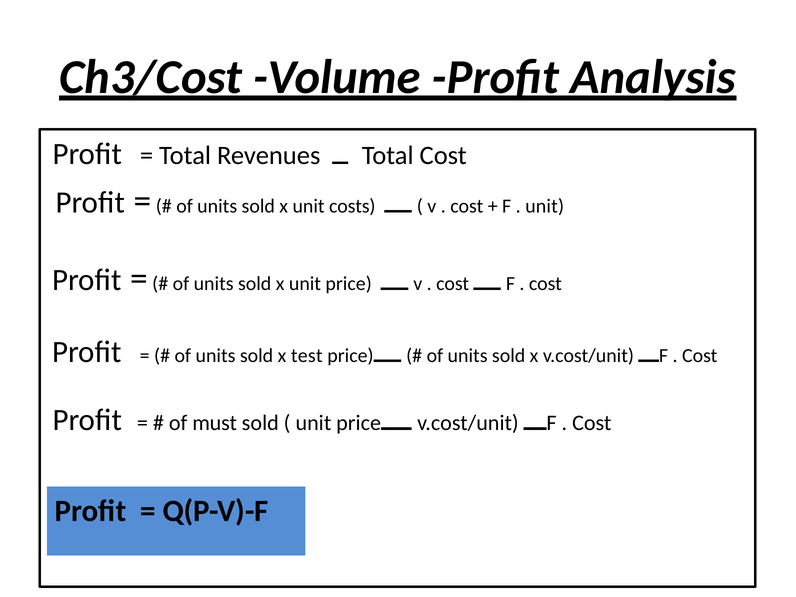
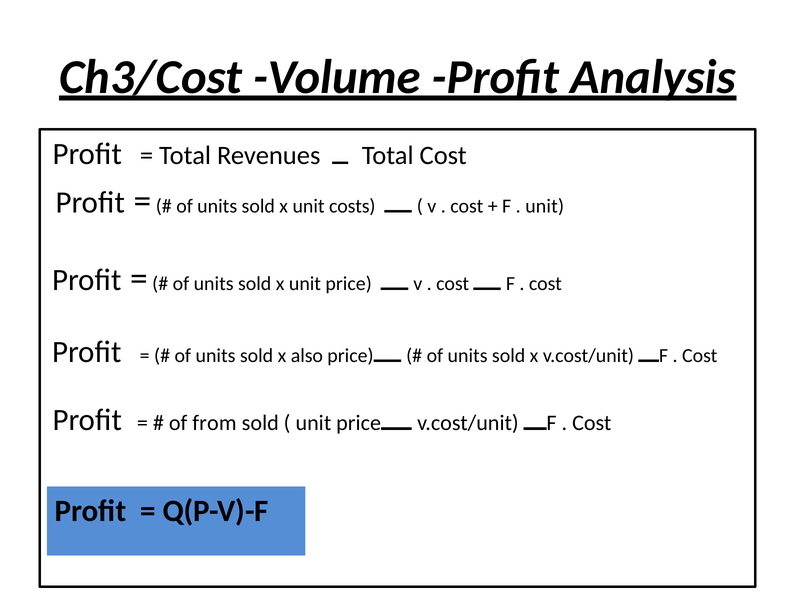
test: test -> also
must: must -> from
